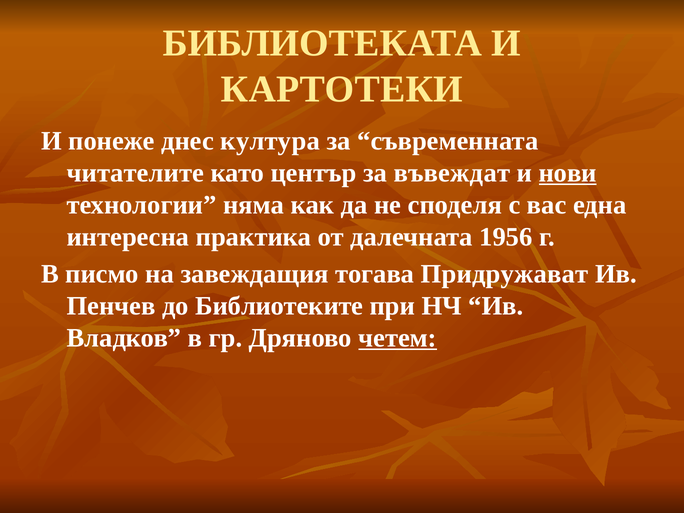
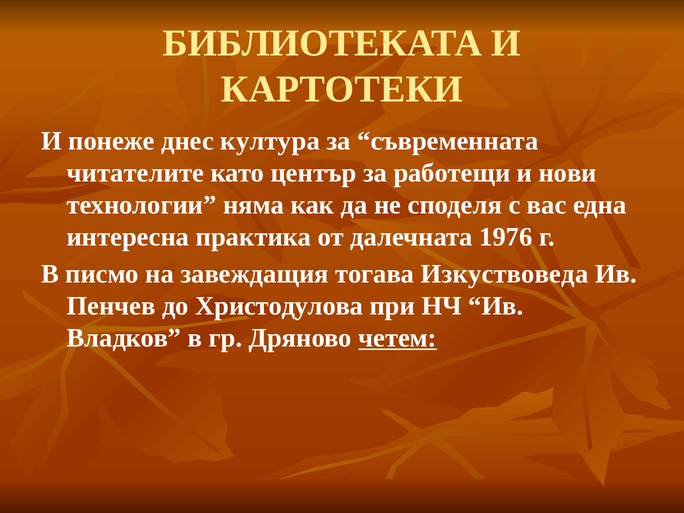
въвеждат: въвеждат -> работещи
нови underline: present -> none
1956: 1956 -> 1976
Придружават: Придружават -> Изкуствоведа
Библиотеките: Библиотеките -> Христодулова
